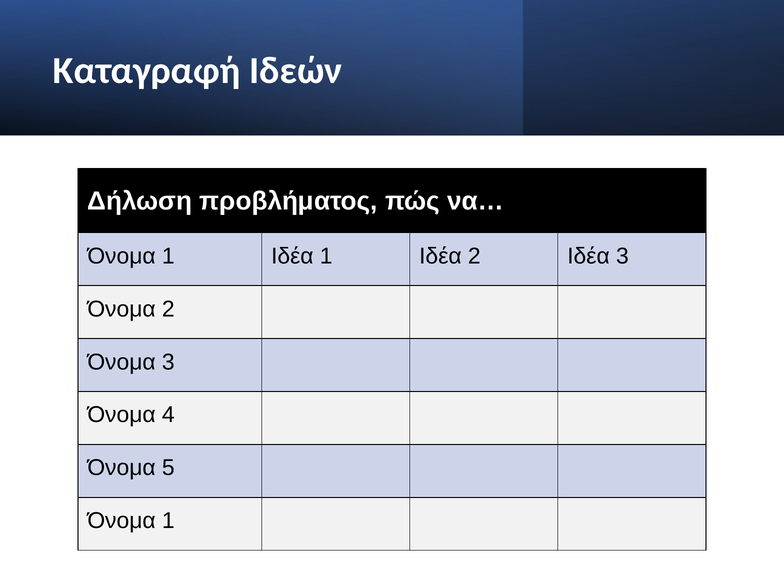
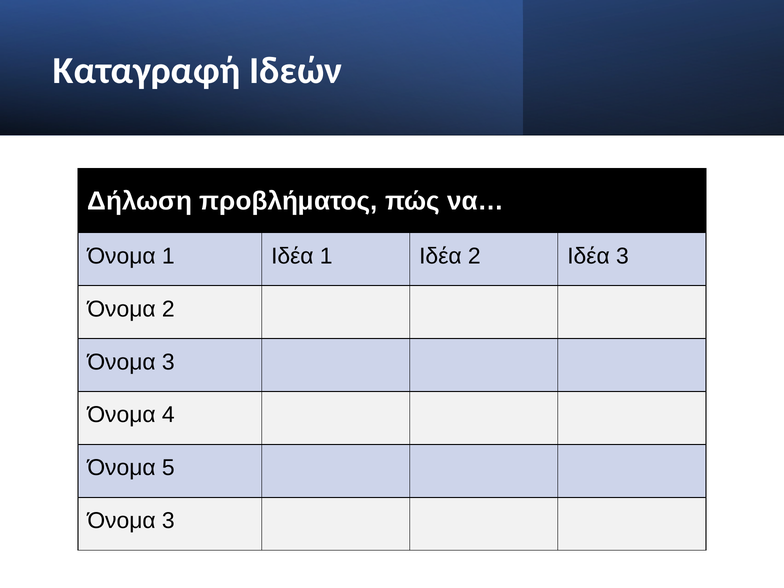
1 at (168, 521): 1 -> 3
